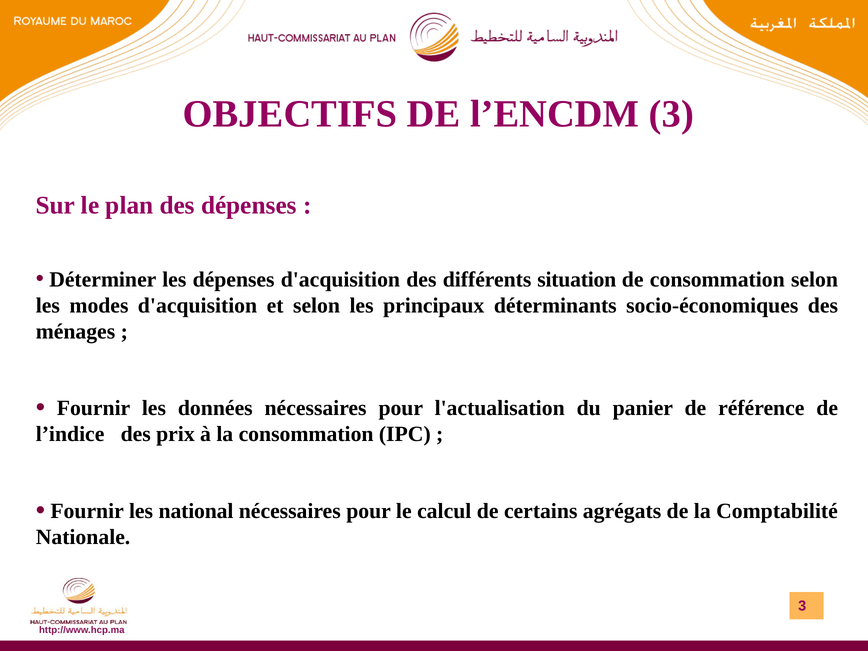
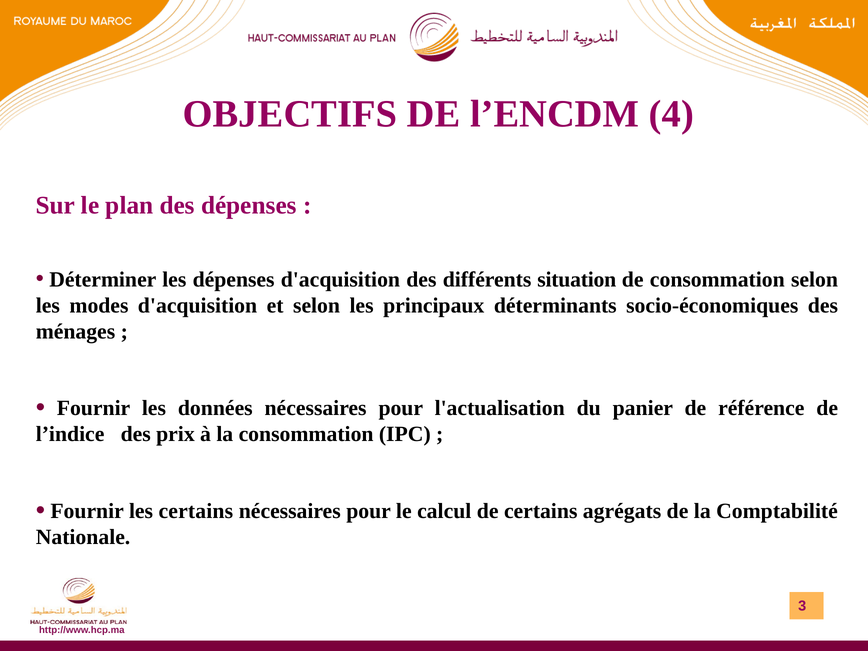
l’ENCDM 3: 3 -> 4
les national: national -> certains
